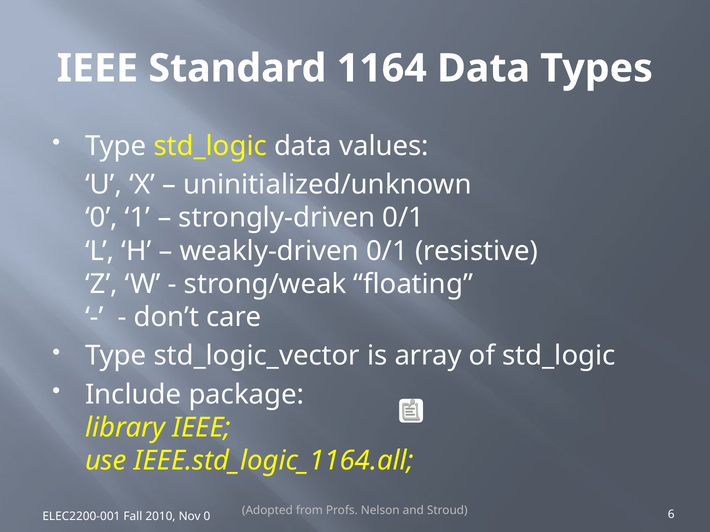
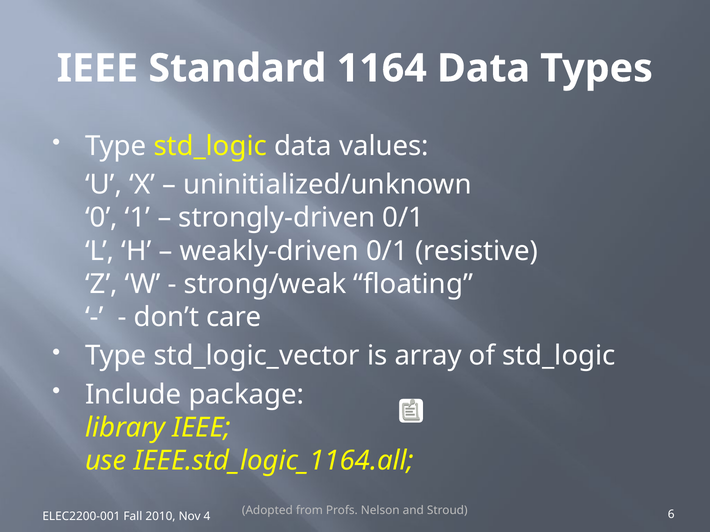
Nov 0: 0 -> 4
